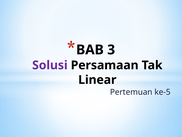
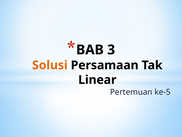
Solusi colour: purple -> orange
